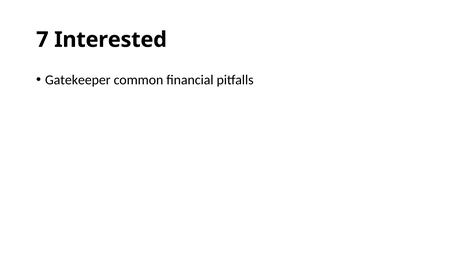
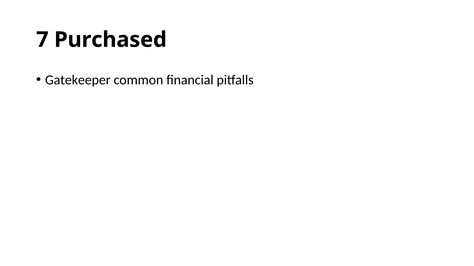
Interested: Interested -> Purchased
